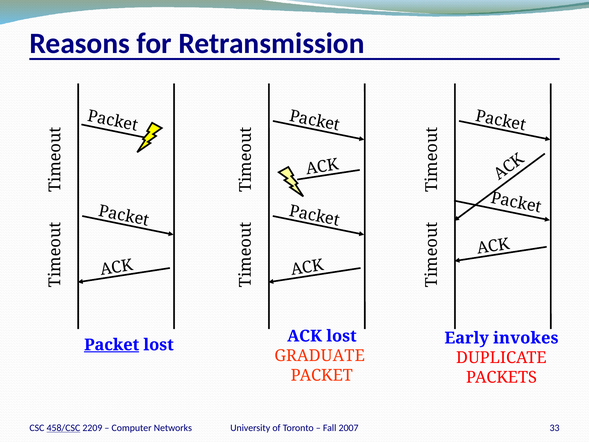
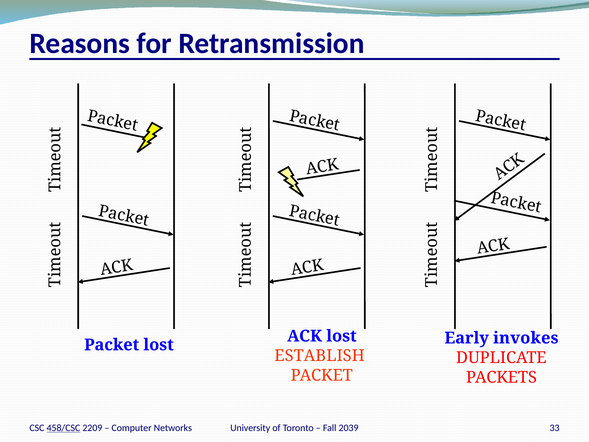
Packet at (112, 345) underline: present -> none
GRADUATE: GRADUATE -> ESTABLISH
2007: 2007 -> 2039
